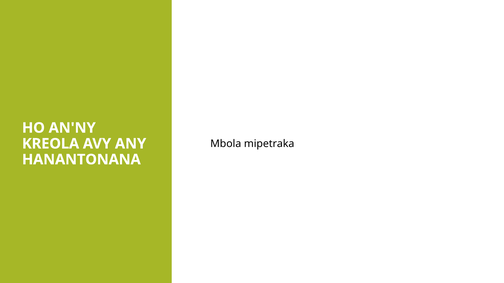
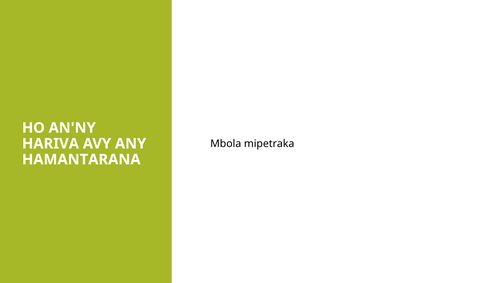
KREOLA: KREOLA -> HARIVA
HANANTONANA: HANANTONANA -> HAMANTARANA
